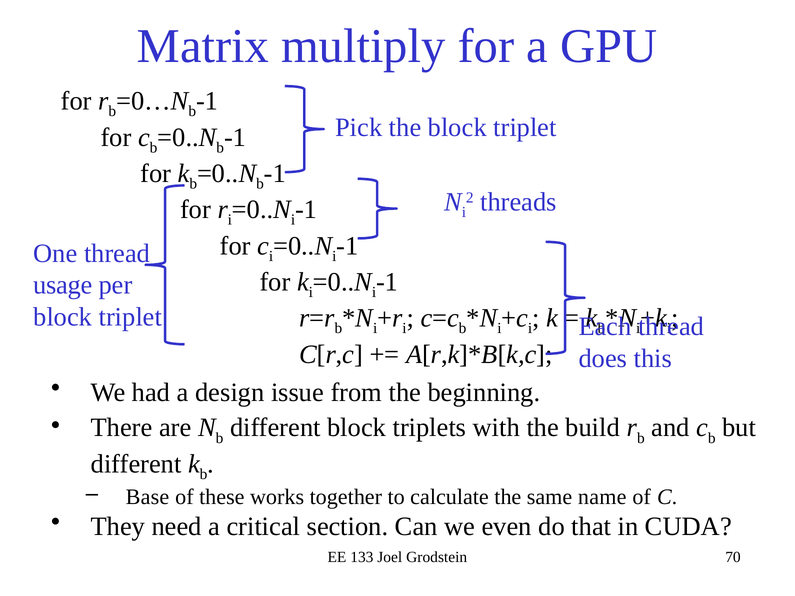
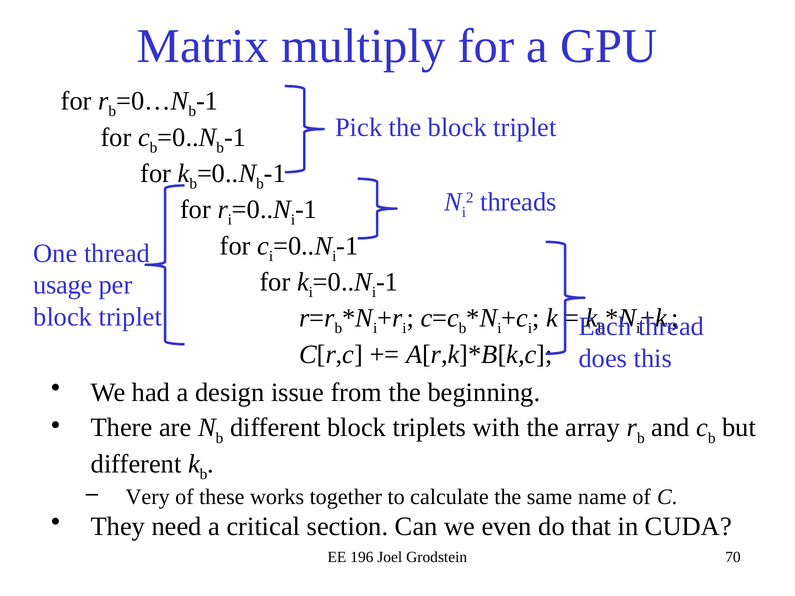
build: build -> array
Base: Base -> Very
133: 133 -> 196
